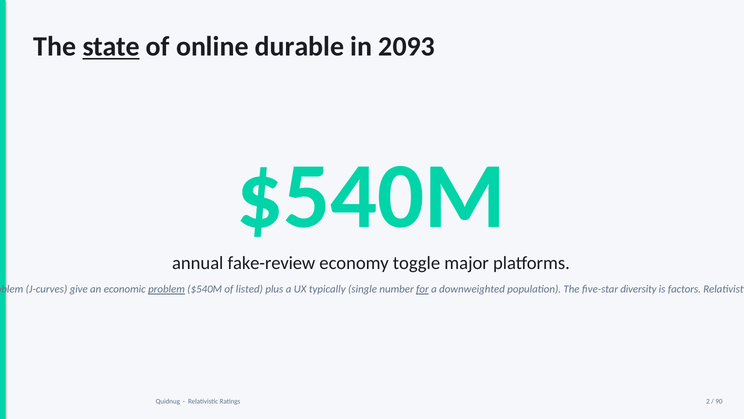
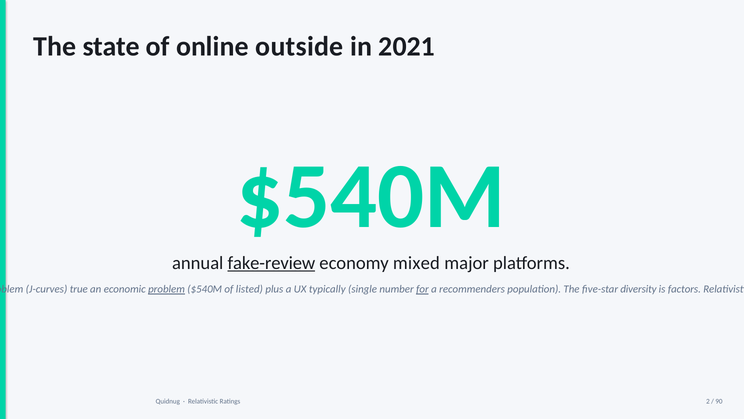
state underline: present -> none
durable: durable -> outside
2093: 2093 -> 2021
fake-review underline: none -> present
toggle: toggle -> mixed
give: give -> true
downweighted: downweighted -> recommenders
